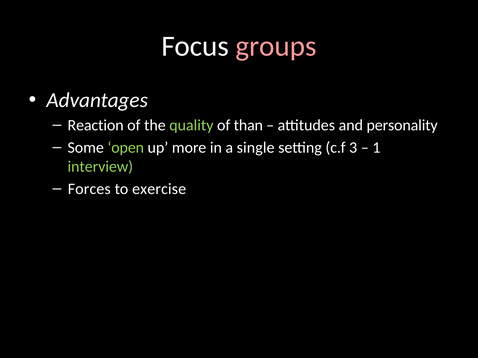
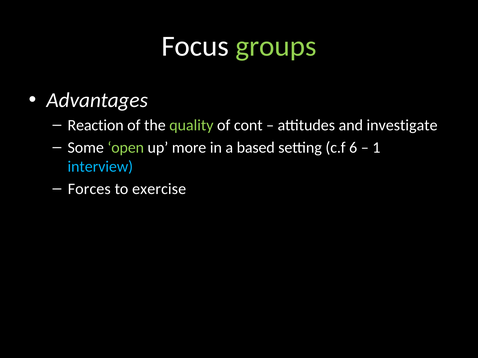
groups colour: pink -> light green
than: than -> cont
personality: personality -> investigate
single: single -> based
3: 3 -> 6
interview colour: light green -> light blue
